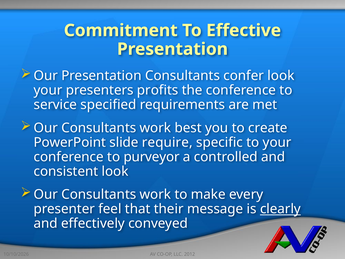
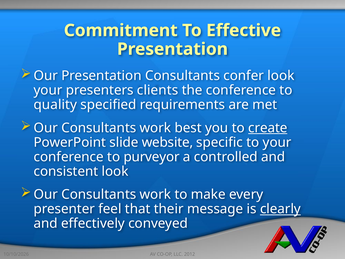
profits: profits -> clients
service: service -> quality
create underline: none -> present
require: require -> website
